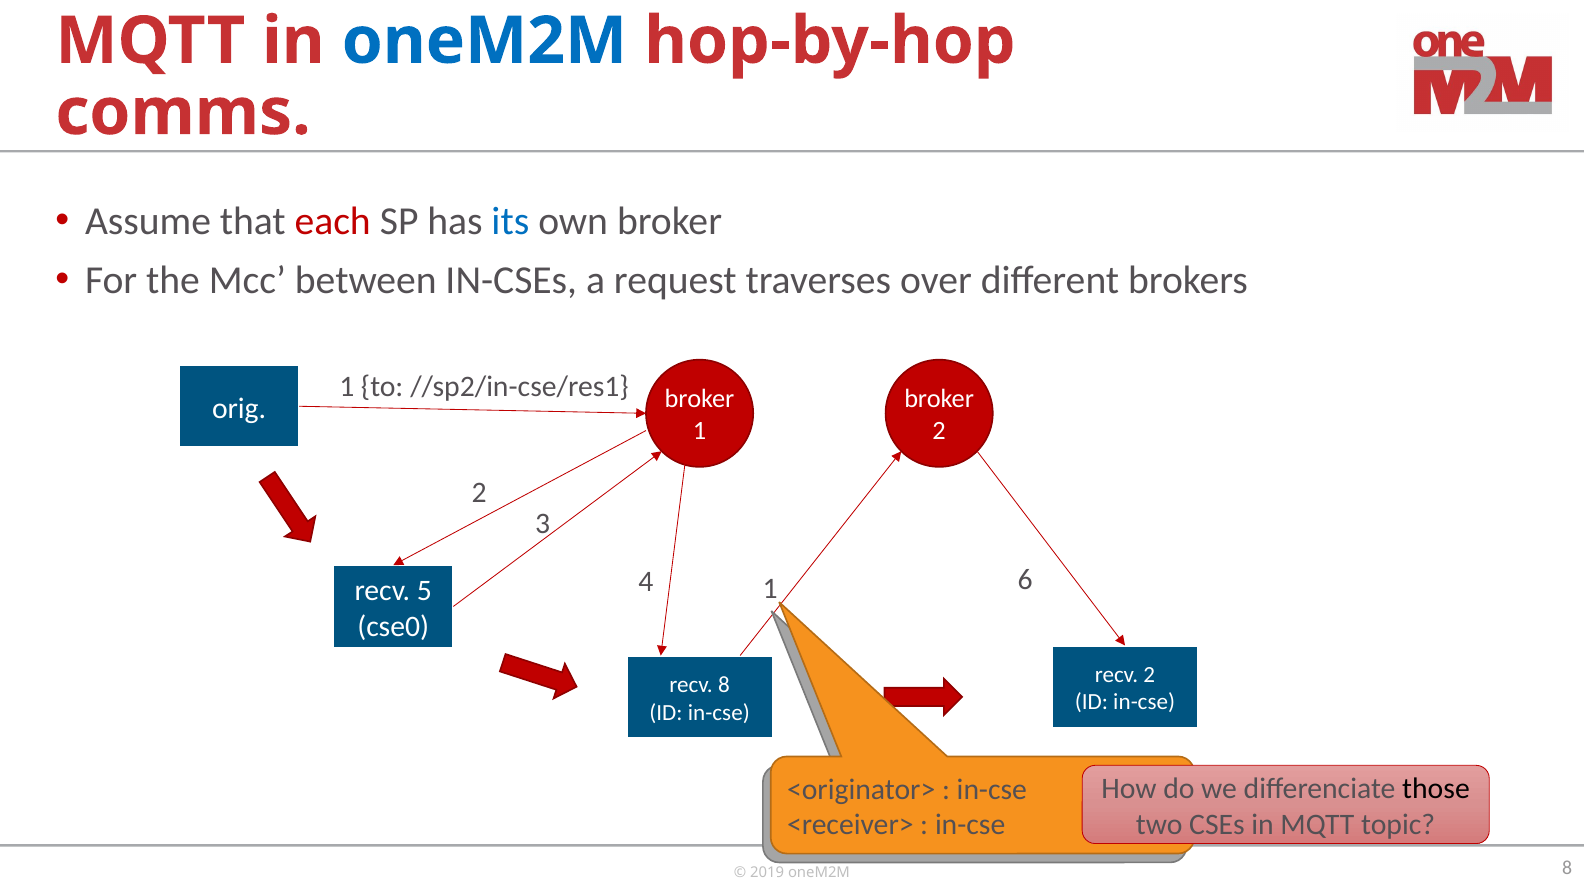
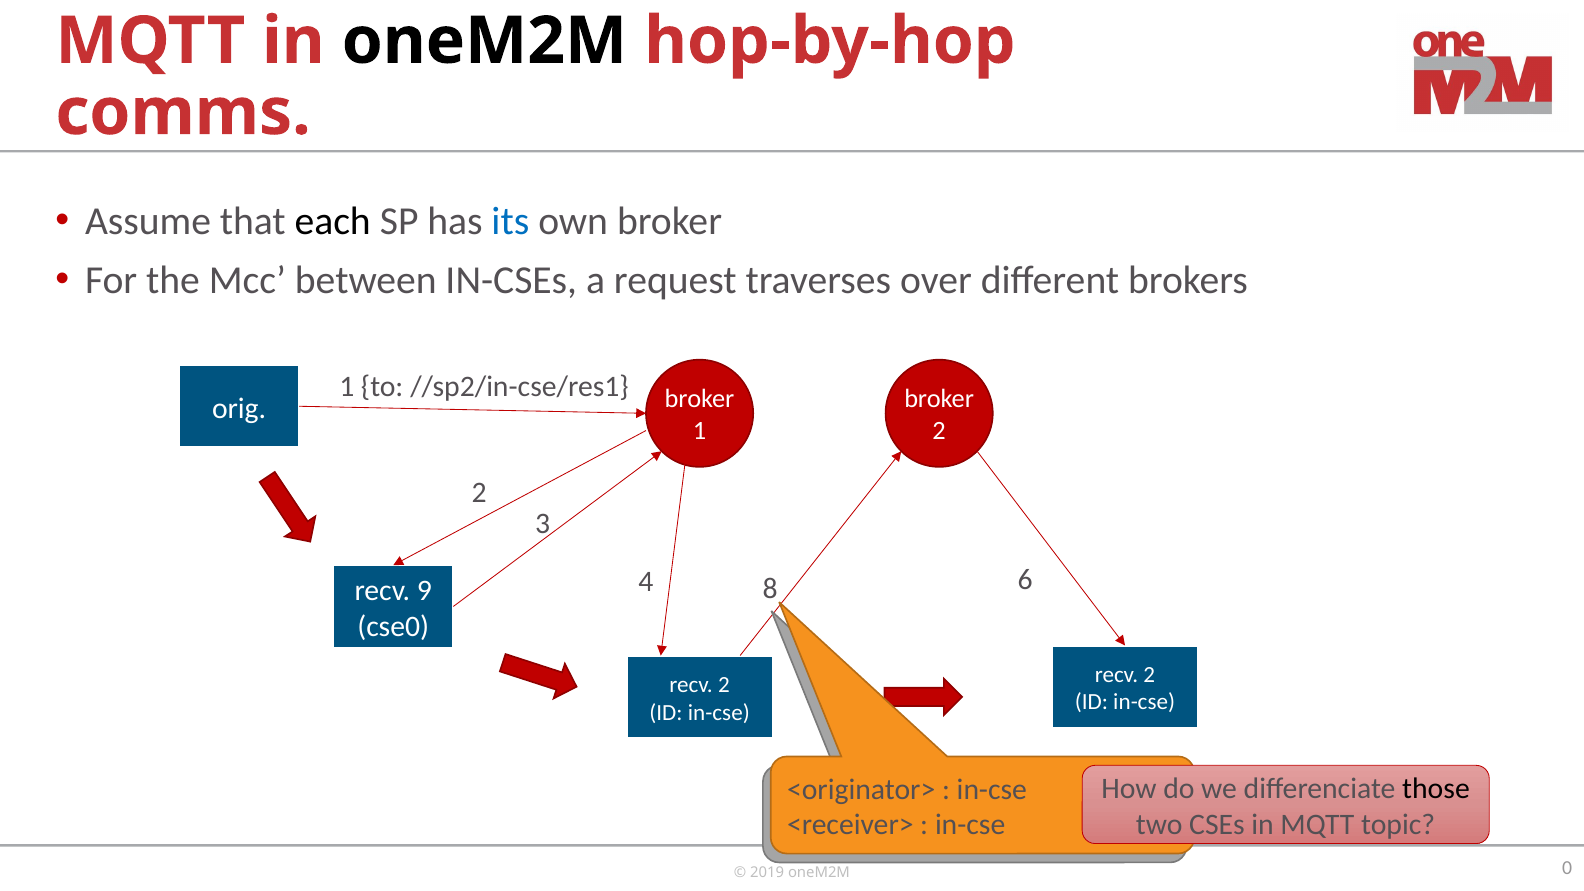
oneM2M at (484, 41) colour: blue -> black
each colour: red -> black
4 1: 1 -> 8
5: 5 -> 9
8 at (724, 685): 8 -> 2
oneM2M 8: 8 -> 0
